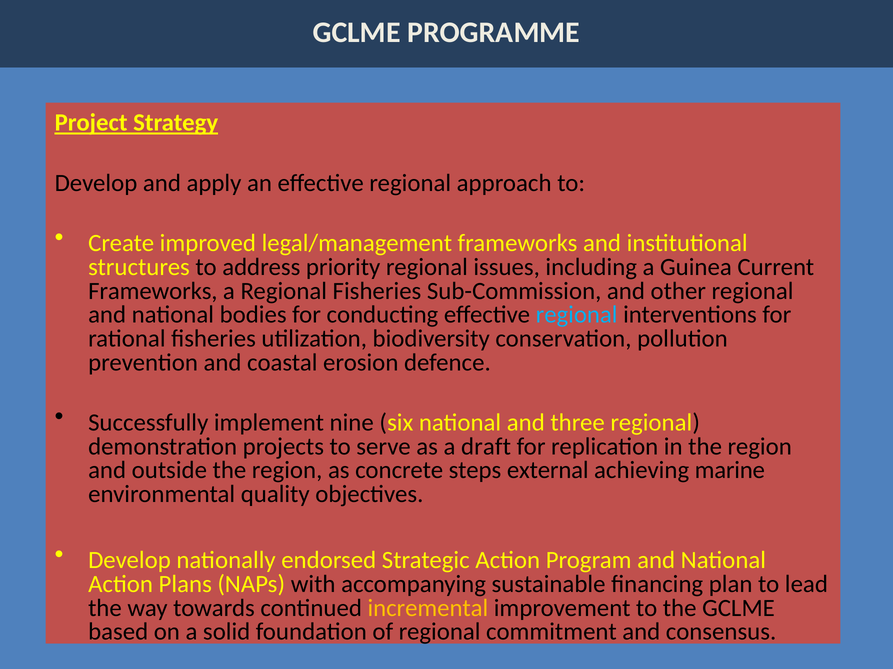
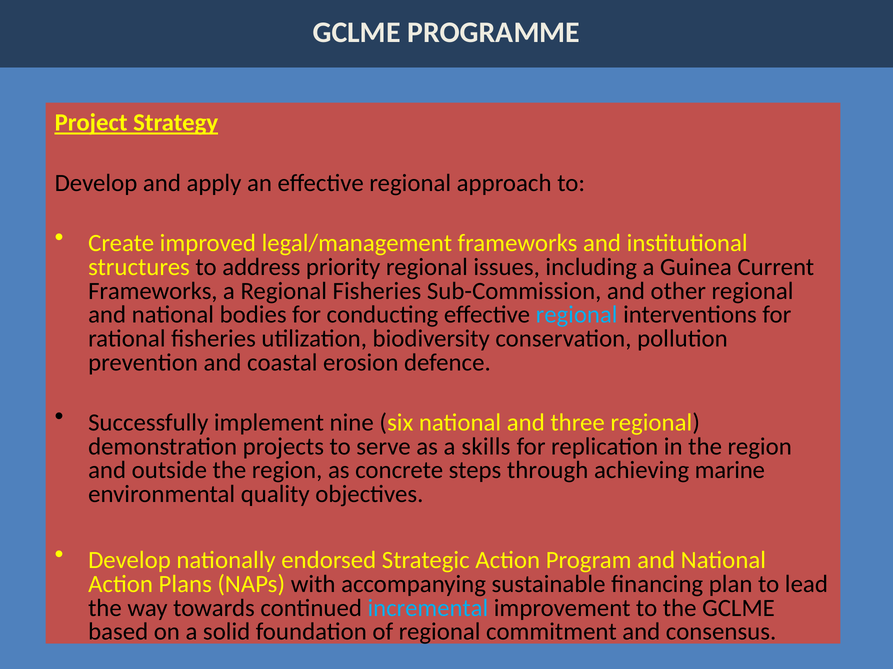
draft: draft -> skills
external: external -> through
incremental colour: yellow -> light blue
